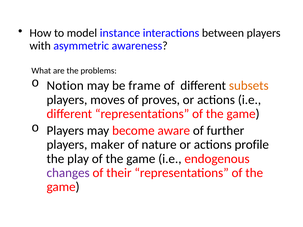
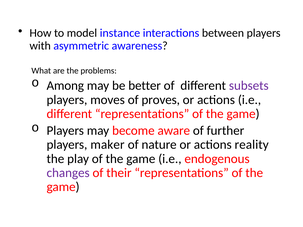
Notion: Notion -> Among
frame: frame -> better
subsets colour: orange -> purple
profile: profile -> reality
